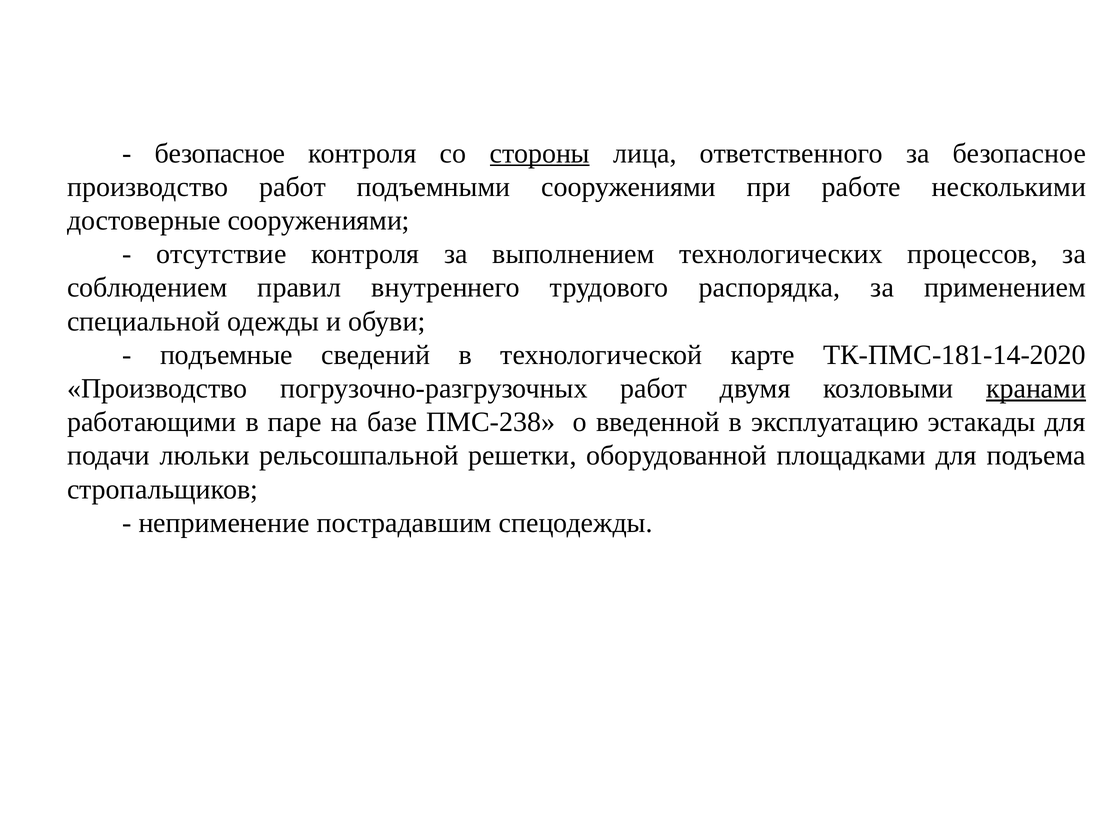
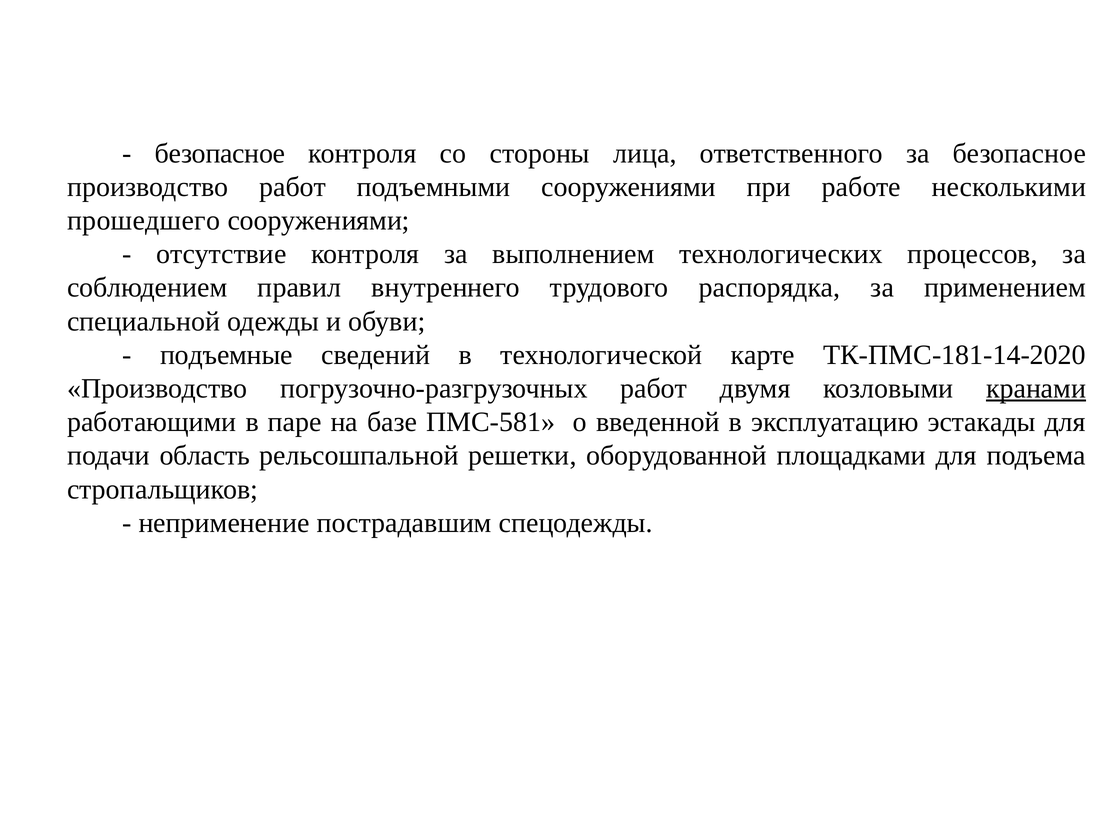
стороны underline: present -> none
достоверные: достоверные -> прошедшего
ПМС-238: ПМС-238 -> ПМС-581
люльки: люльки -> область
